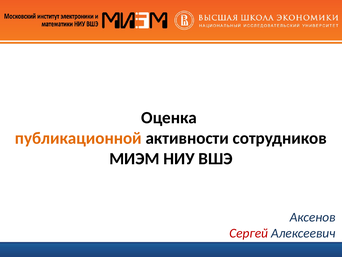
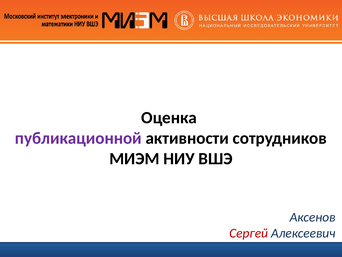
публикационной colour: orange -> purple
